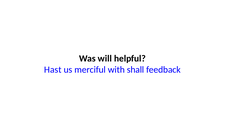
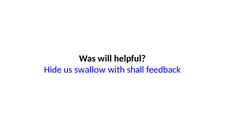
Hast: Hast -> Hide
merciful: merciful -> swallow
